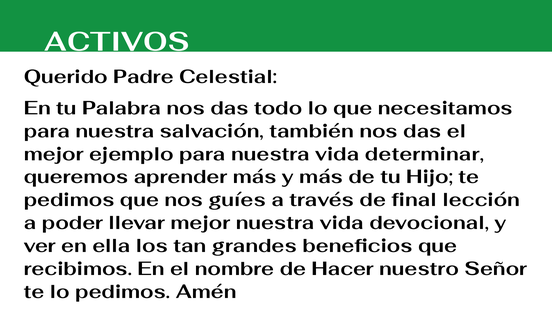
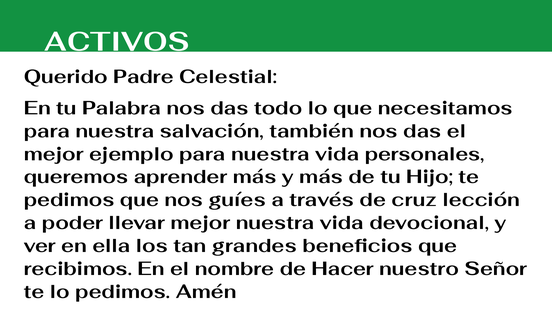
determinar: determinar -> personales
final: final -> cruz
